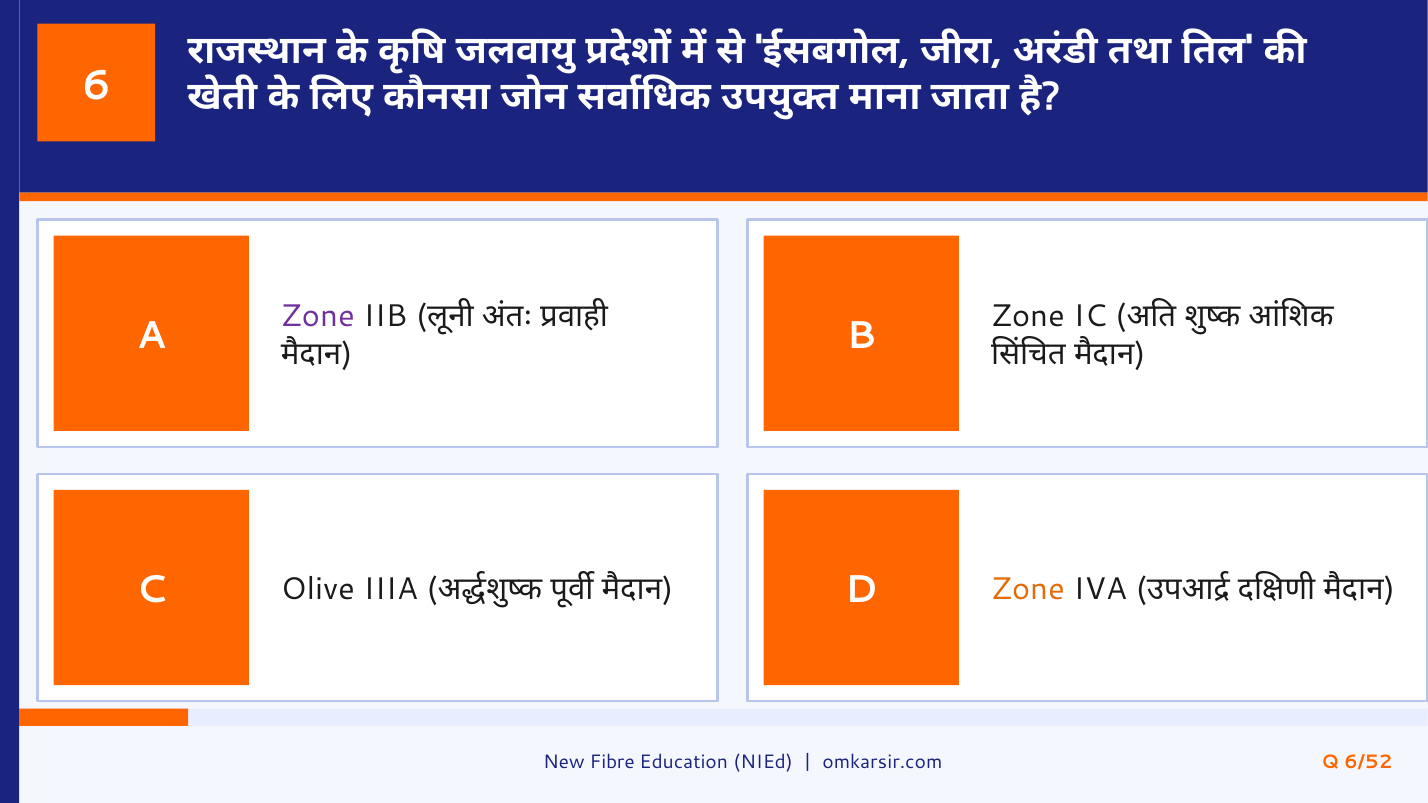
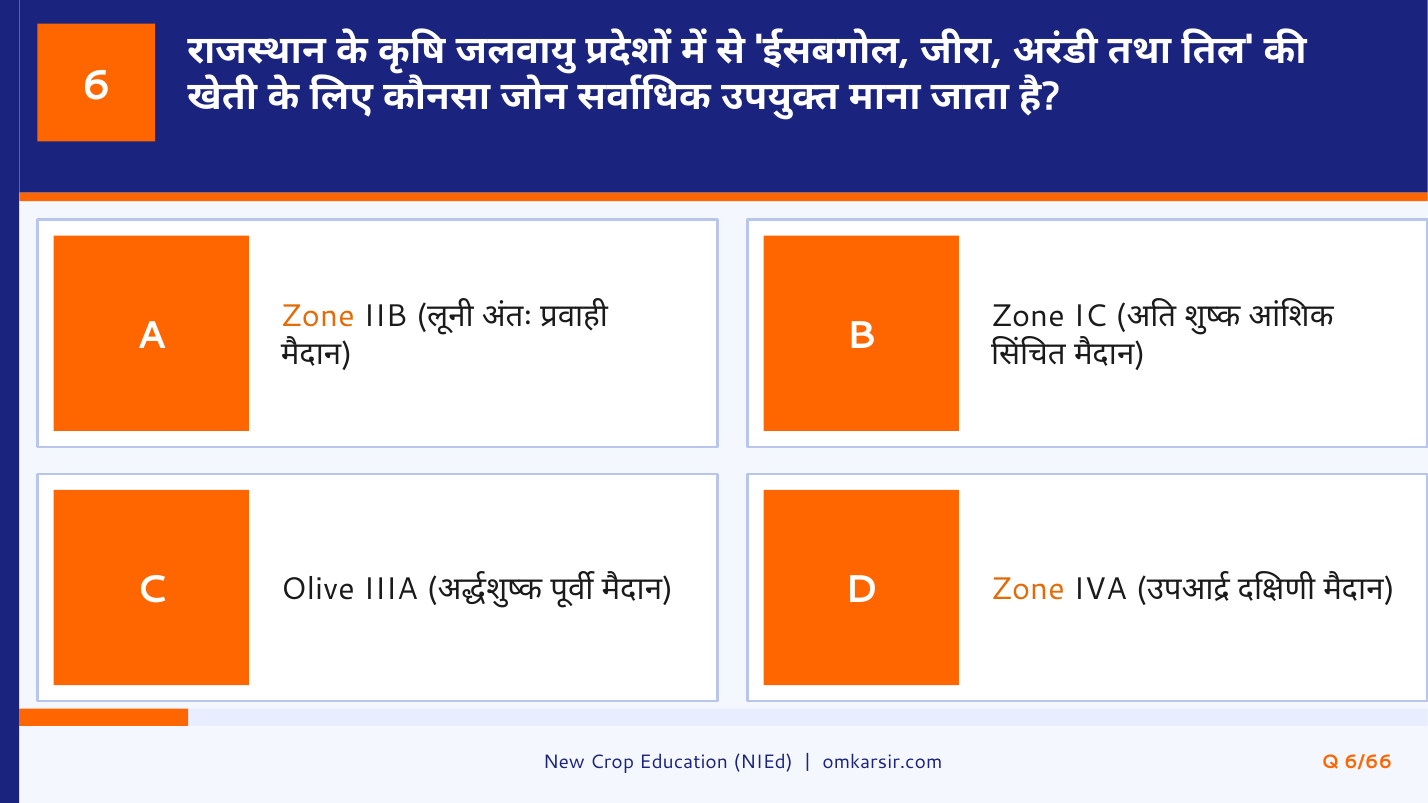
Zone at (318, 317) colour: purple -> orange
Fibre: Fibre -> Crop
6/52: 6/52 -> 6/66
